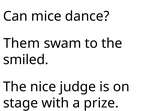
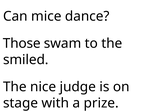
Them: Them -> Those
